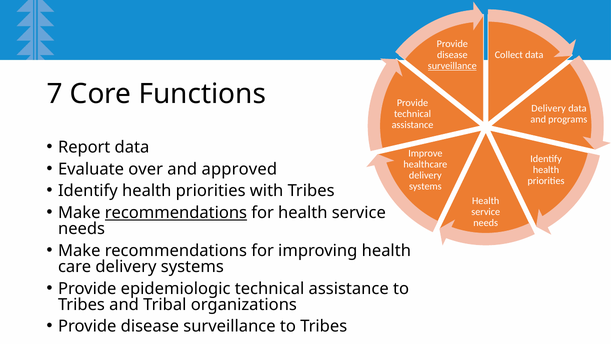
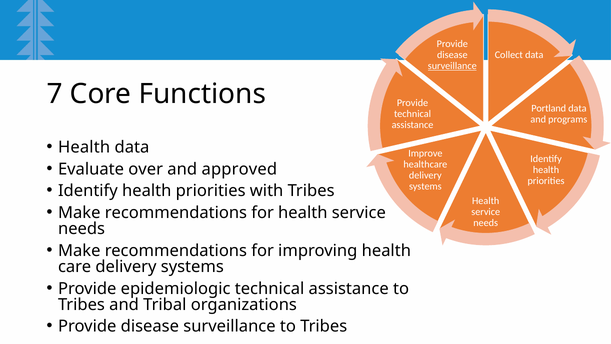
Delivery at (549, 109): Delivery -> Portland
Report at (84, 147): Report -> Health
recommendations at (176, 213) underline: present -> none
